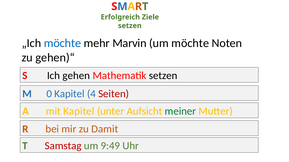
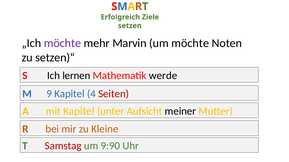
möchte at (62, 43) colour: blue -> purple
gehen)“: gehen)“ -> setzen)“
gehen: gehen -> lernen
Mathematik setzen: setzen -> werde
0: 0 -> 9
meiner colour: green -> black
Damit: Damit -> Kleine
9:49: 9:49 -> 9:90
